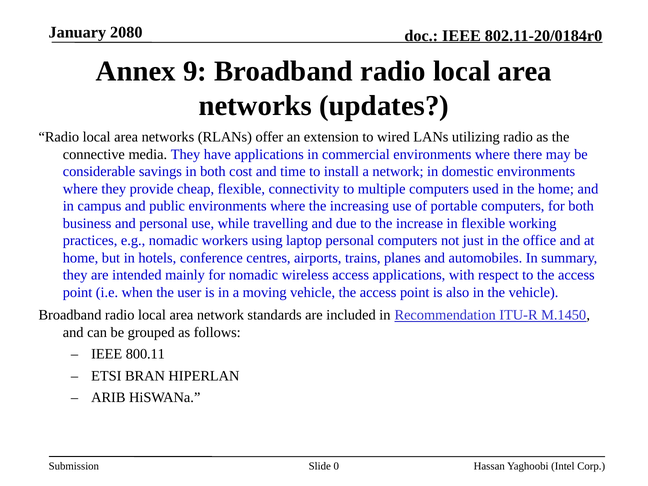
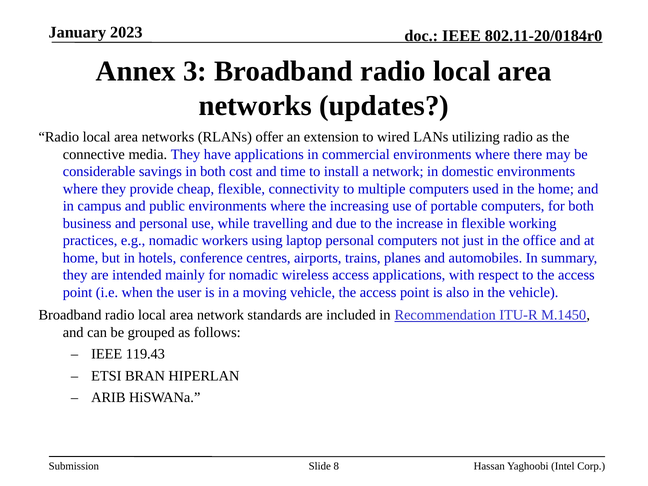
2080: 2080 -> 2023
9: 9 -> 3
800.11: 800.11 -> 119.43
0: 0 -> 8
